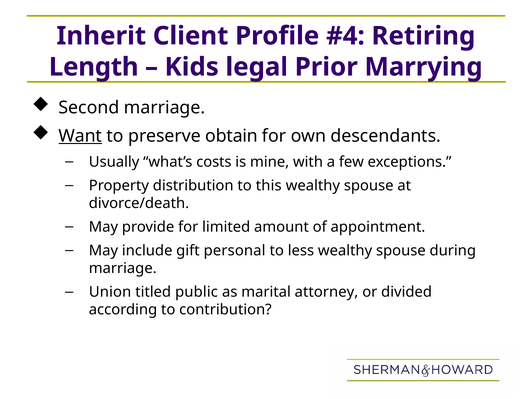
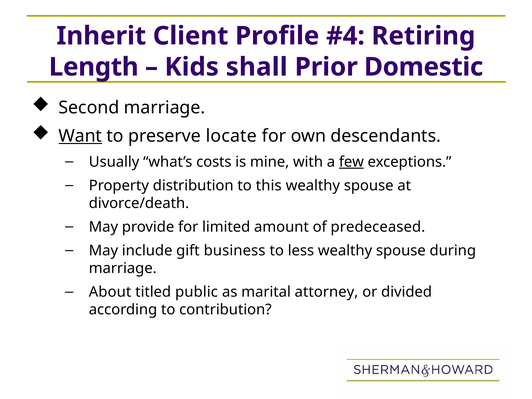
legal: legal -> shall
Marrying: Marrying -> Domestic
obtain: obtain -> locate
few underline: none -> present
appointment: appointment -> predeceased
personal: personal -> business
Union: Union -> About
